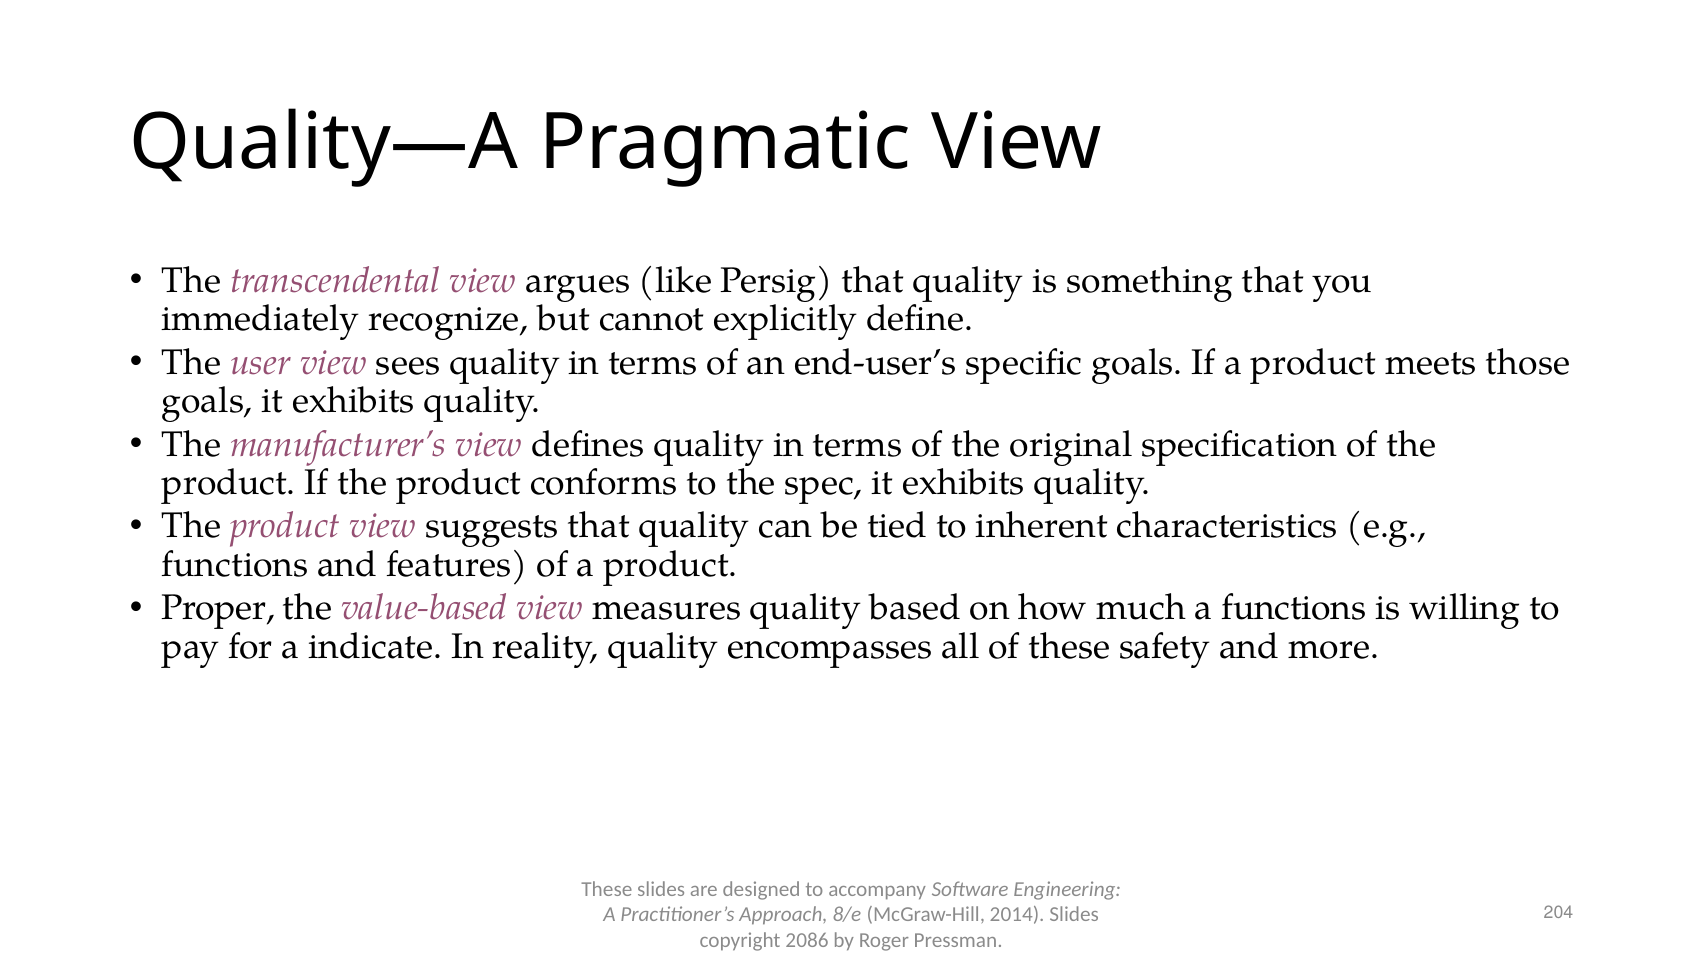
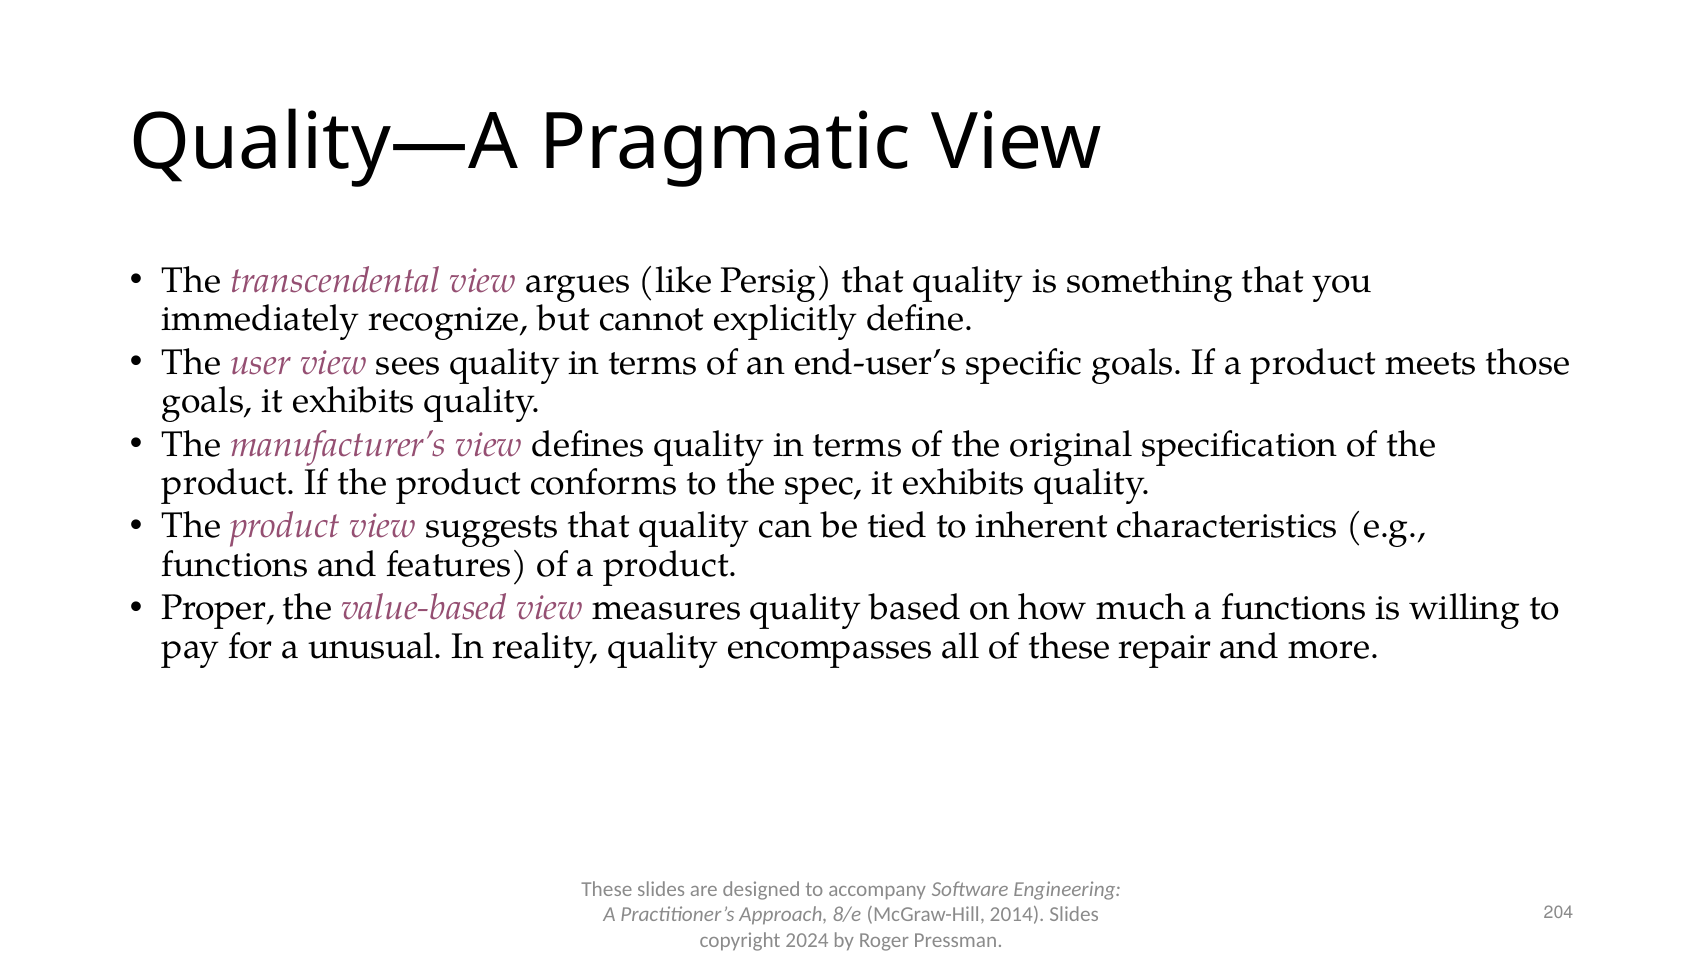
indicate: indicate -> unusual
safety: safety -> repair
2086: 2086 -> 2024
